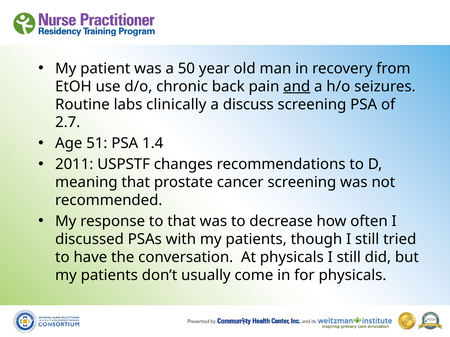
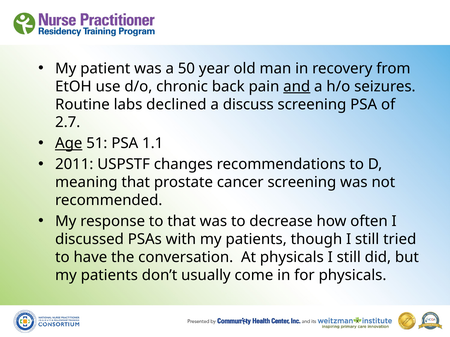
clinically: clinically -> declined
Age underline: none -> present
1.4: 1.4 -> 1.1
